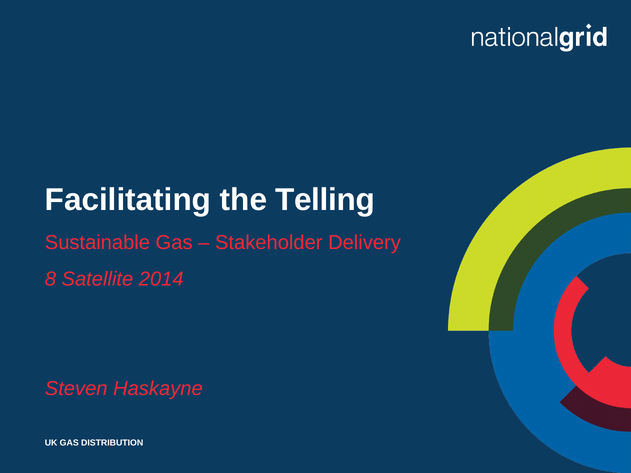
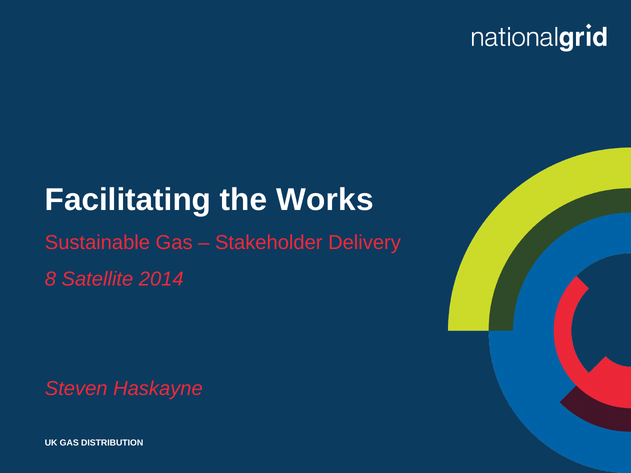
Telling: Telling -> Works
